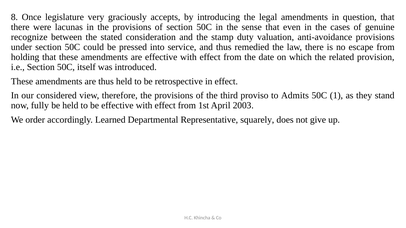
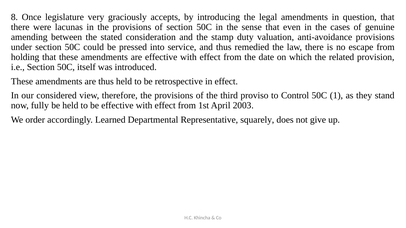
recognize: recognize -> amending
Admits: Admits -> Control
